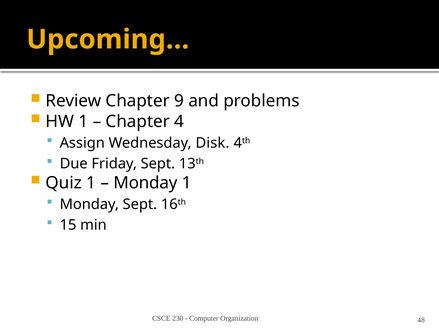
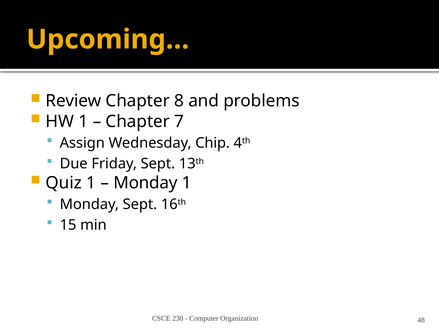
9: 9 -> 8
4: 4 -> 7
Disk: Disk -> Chip
